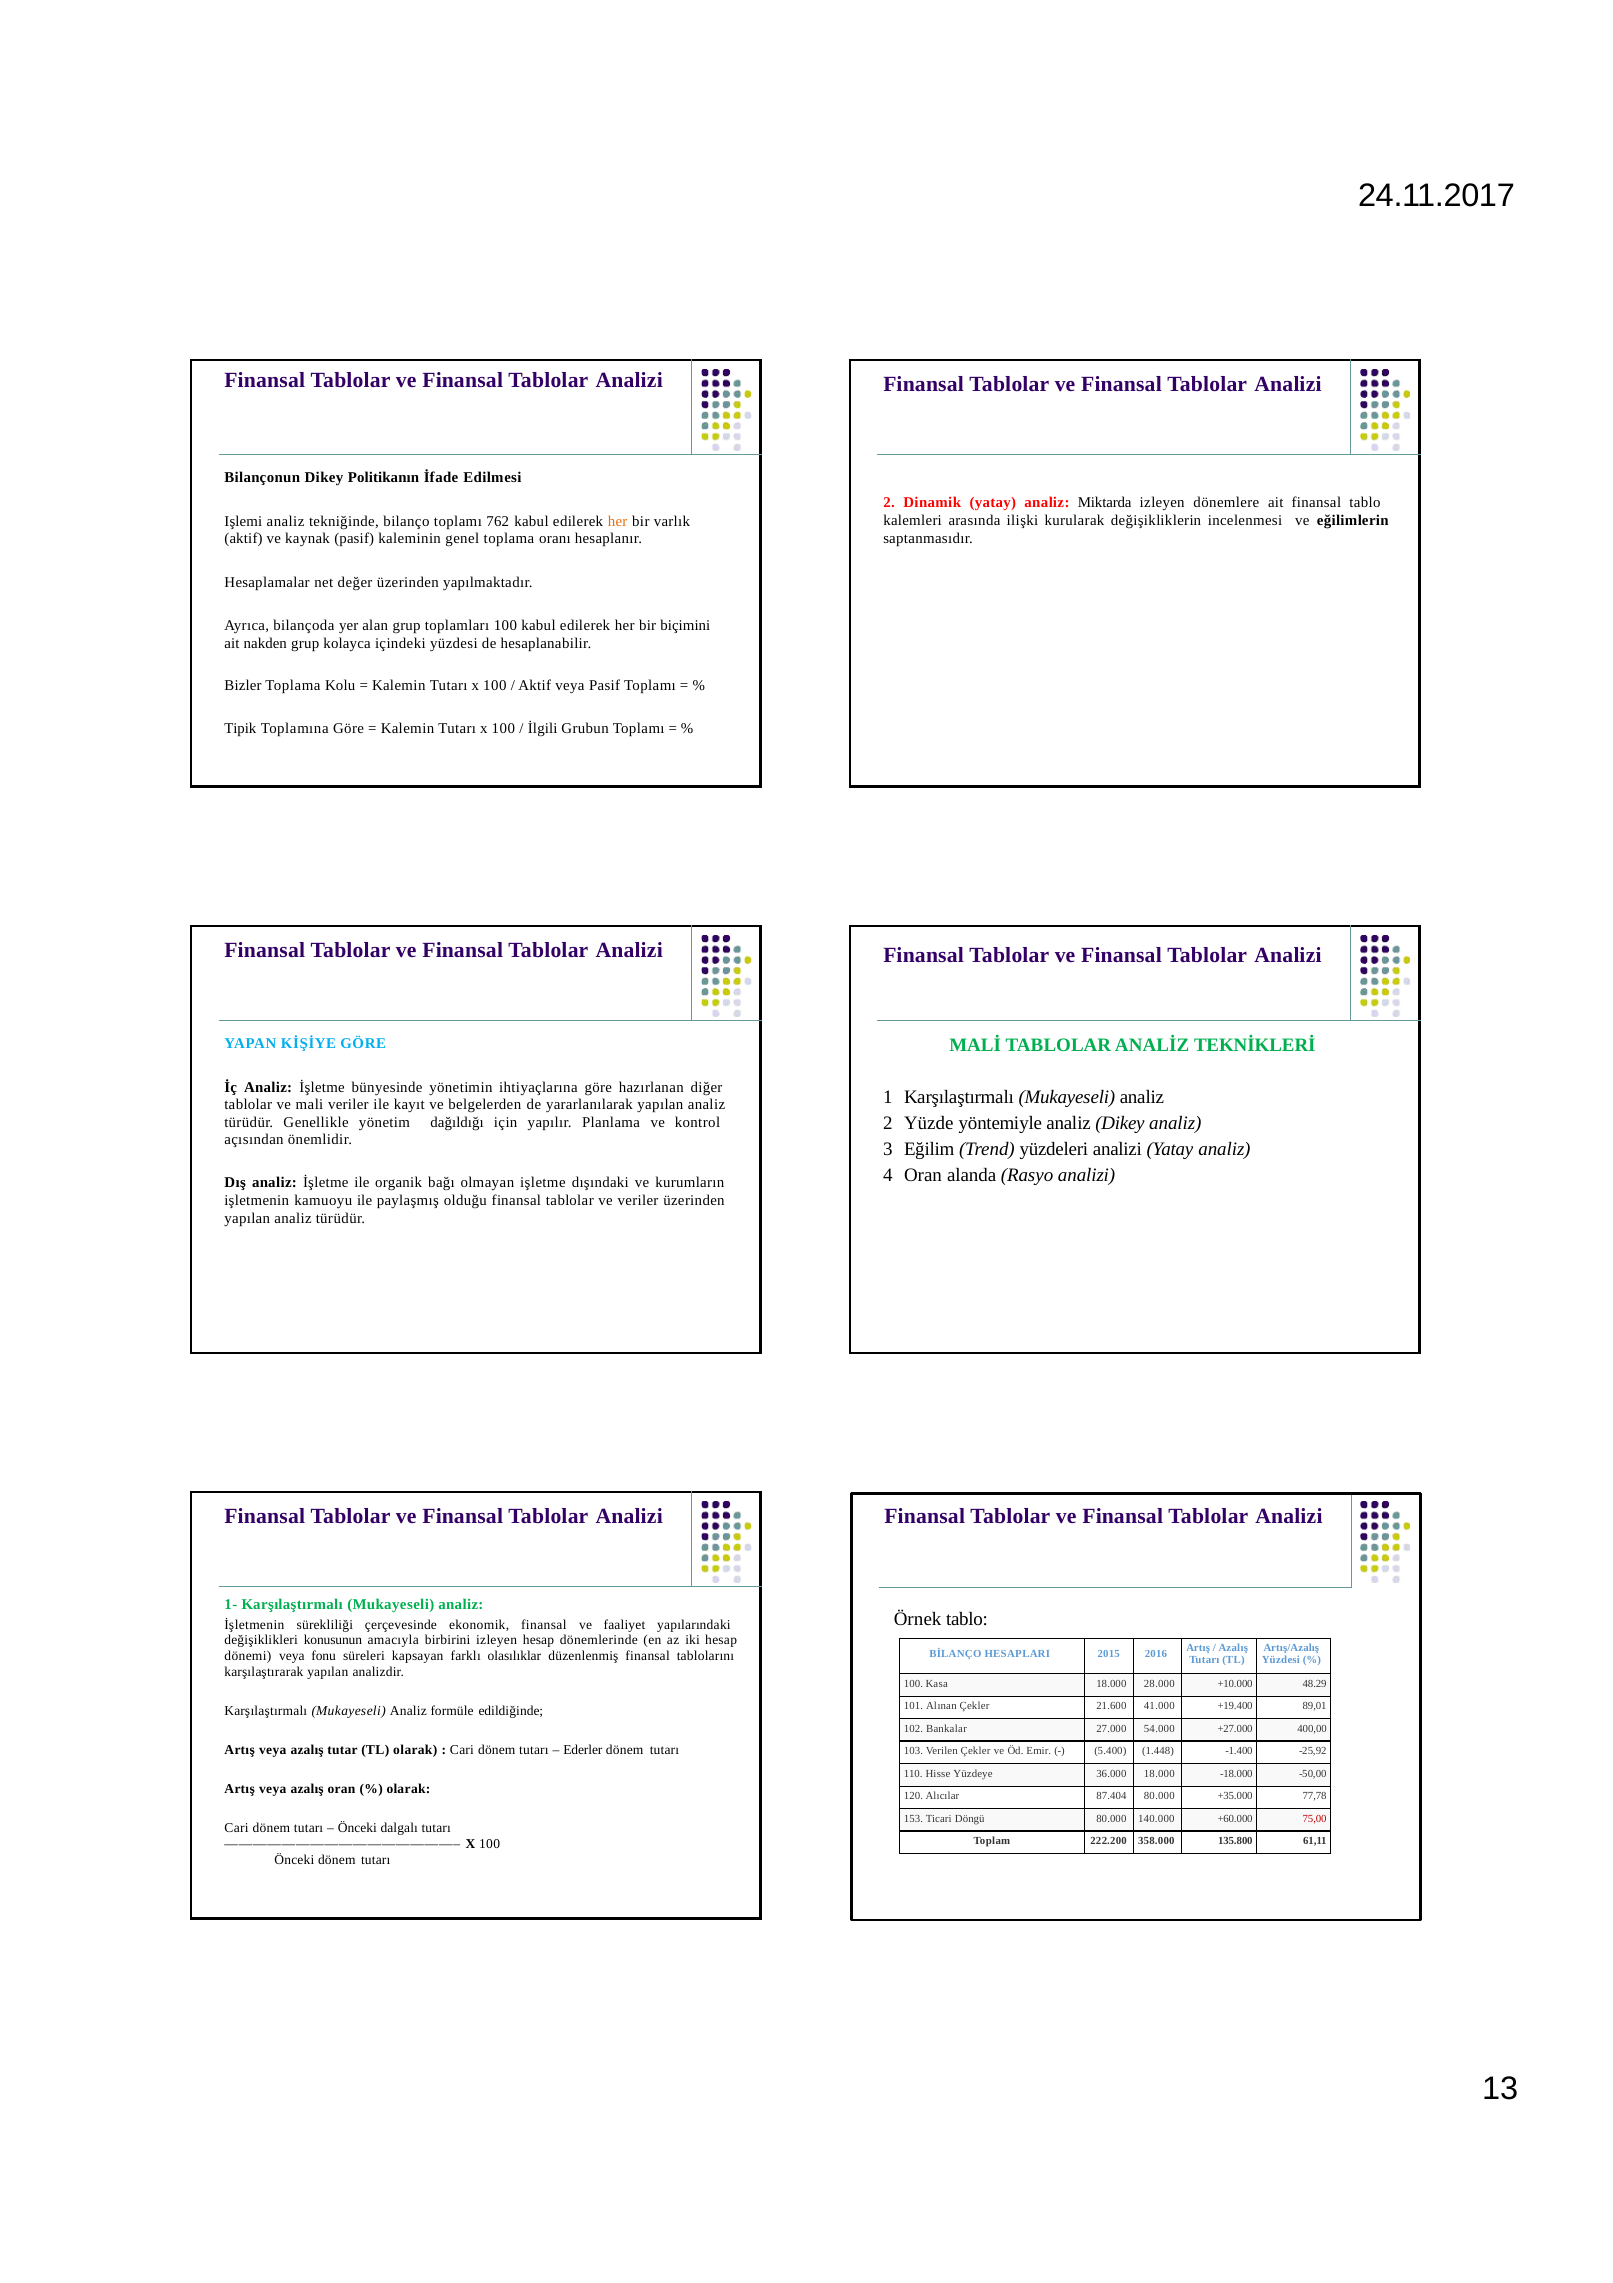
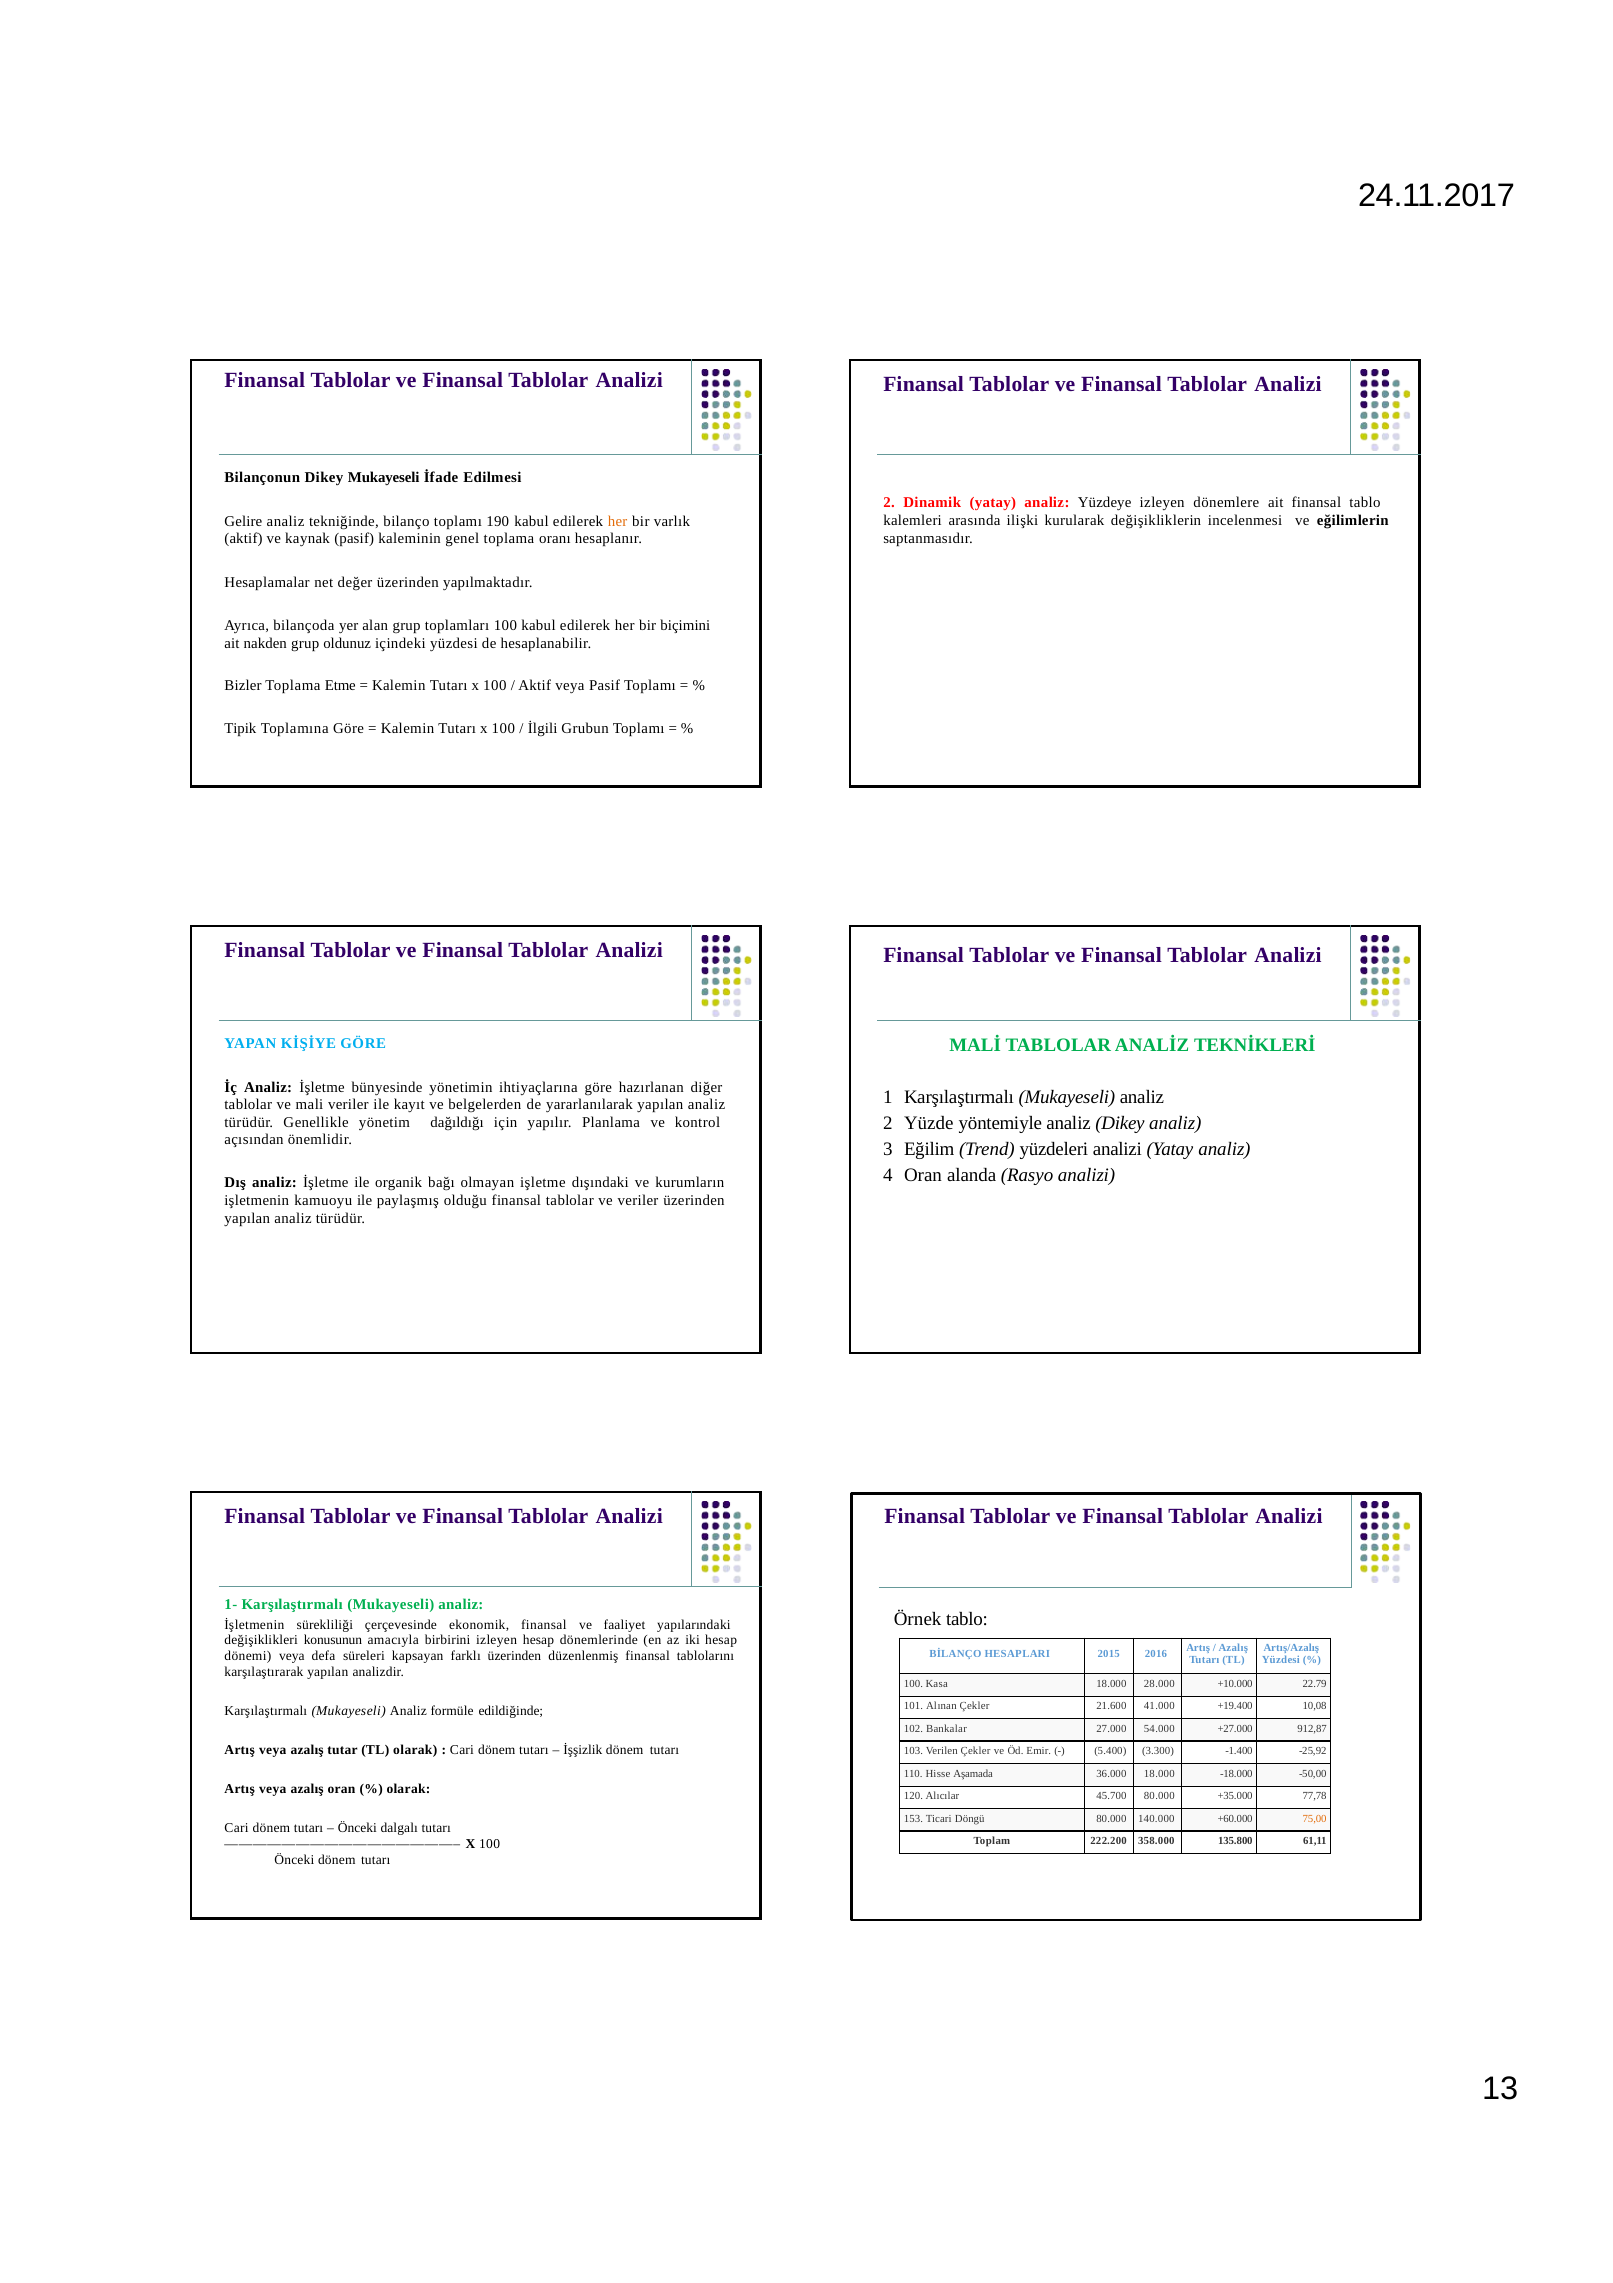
Dikey Politikanın: Politikanın -> Mukayeseli
Miktarda: Miktarda -> Yüzdeye
Işlemi: Işlemi -> Gelire
762: 762 -> 190
kolayca: kolayca -> oldunuz
Kolu: Kolu -> Etme
fonu: fonu -> defa
farklı olasılıklar: olasılıklar -> üzerinden
48.29: 48.29 -> 22.79
89,01: 89,01 -> 10,08
400,00: 400,00 -> 912,87
Ederler: Ederler -> İşşizlik
1.448: 1.448 -> 3.300
Yüzdeye: Yüzdeye -> Aşamada
87.404: 87.404 -> 45.700
75,00 colour: red -> orange
